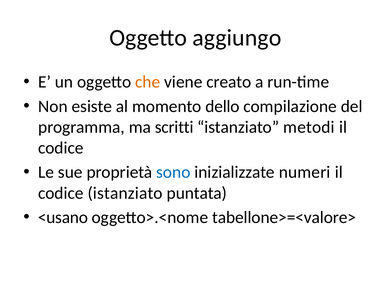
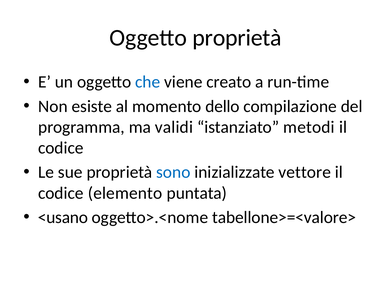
Oggetto aggiungo: aggiungo -> proprietà
che colour: orange -> blue
scritti: scritti -> validi
numeri: numeri -> vettore
codice istanziato: istanziato -> elemento
